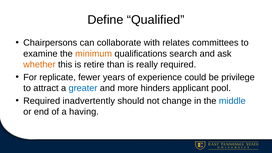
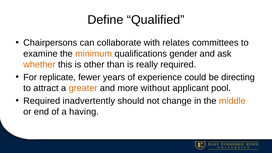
search: search -> gender
retire: retire -> other
privilege: privilege -> directing
greater colour: blue -> orange
hinders: hinders -> without
middle colour: blue -> orange
